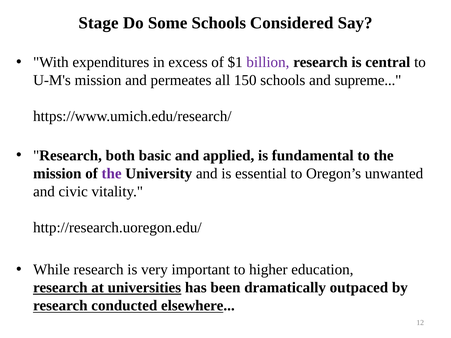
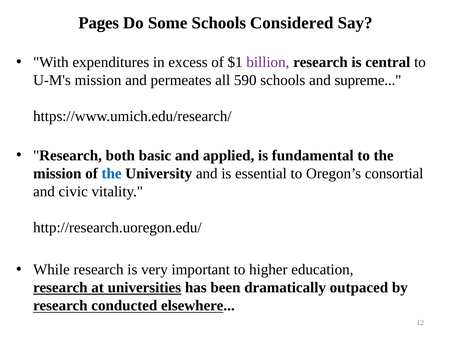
Stage: Stage -> Pages
150: 150 -> 590
the at (112, 174) colour: purple -> blue
unwanted: unwanted -> consortial
